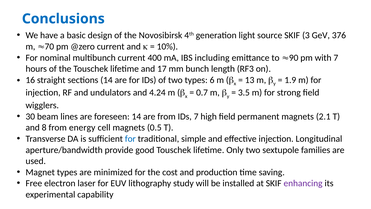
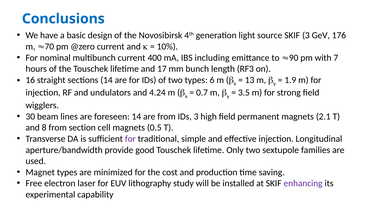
376: 376 -> 176
IDs 7: 7 -> 3
energy: energy -> section
for at (130, 139) colour: blue -> purple
